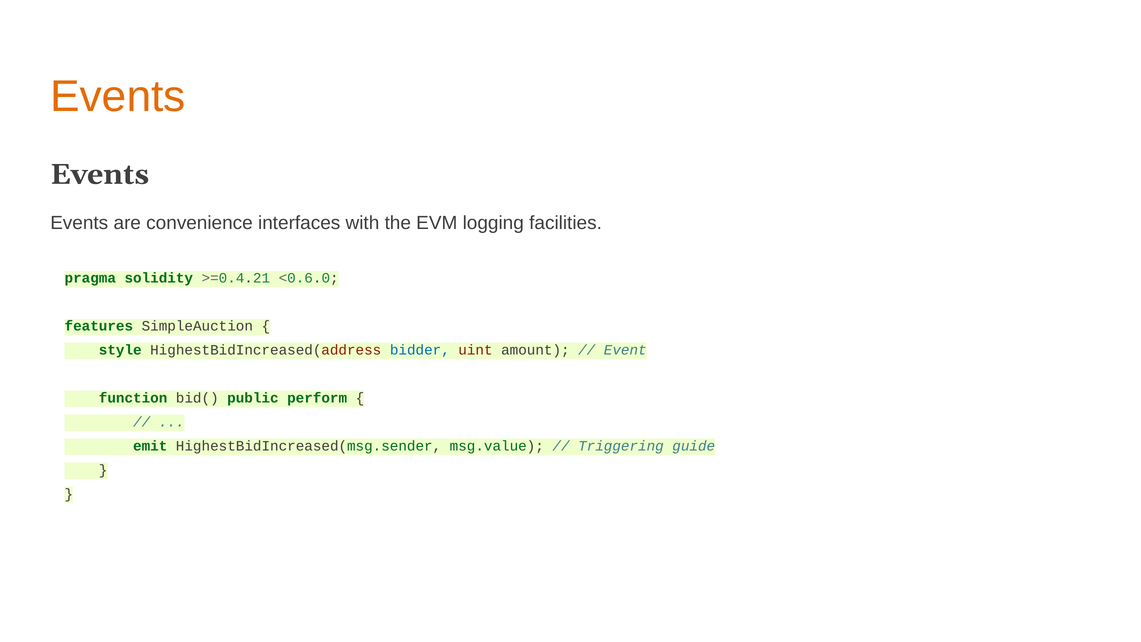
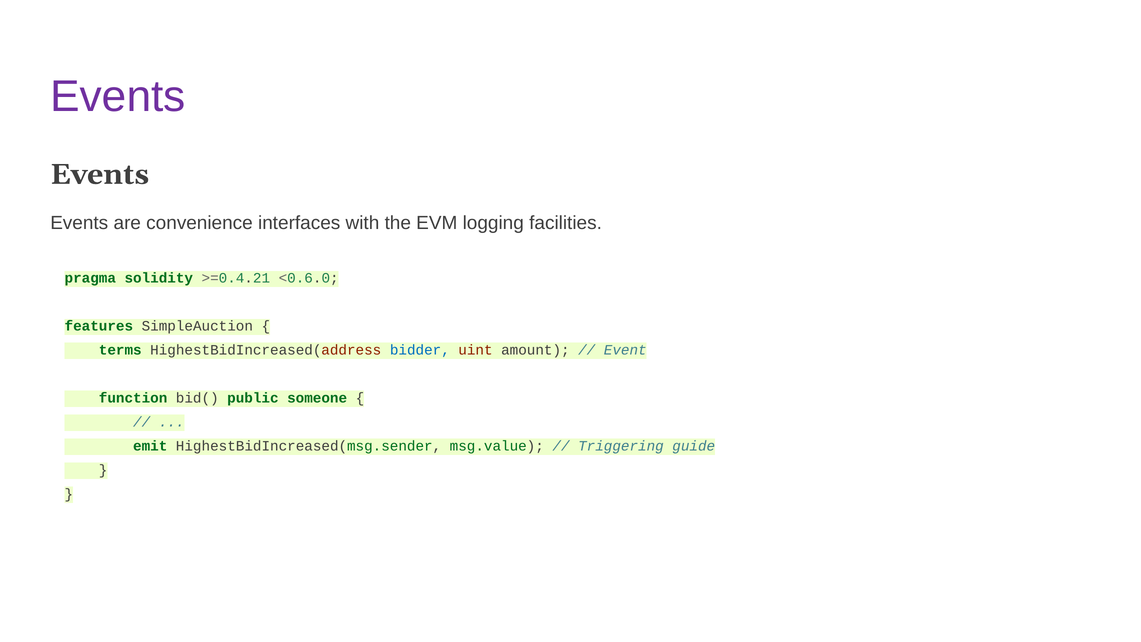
Events at (118, 97) colour: orange -> purple
style: style -> terms
perform: perform -> someone
